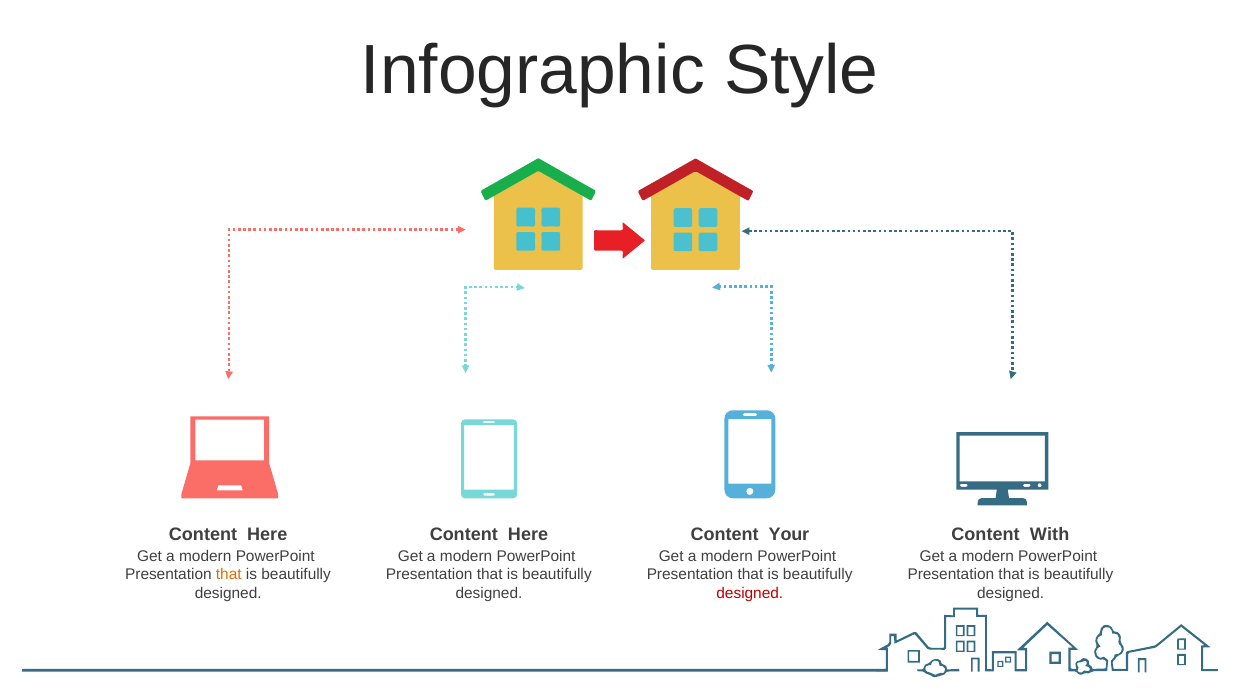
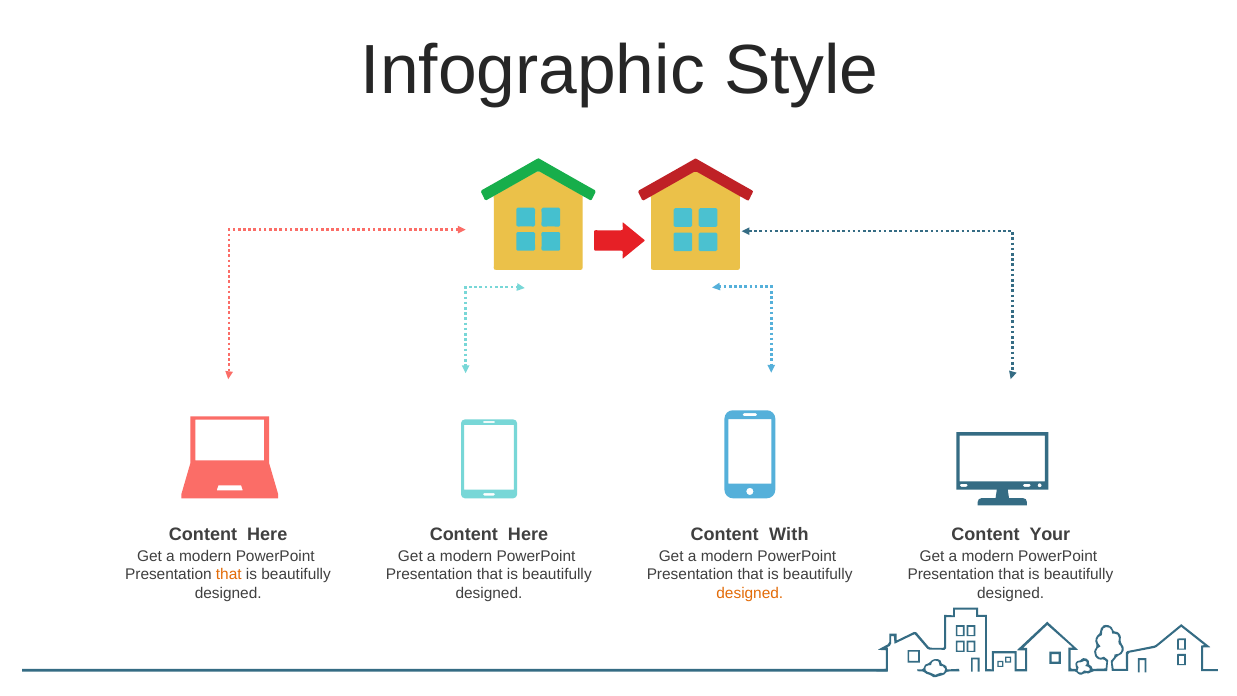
Your: Your -> With
With: With -> Your
designed at (750, 593) colour: red -> orange
